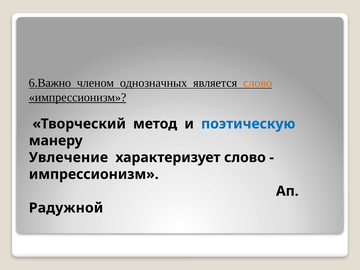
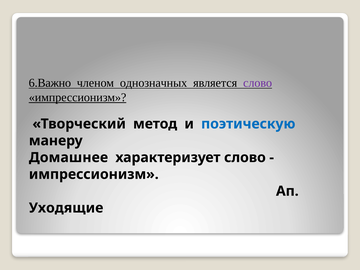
слово at (258, 83) colour: orange -> purple
Увлечение: Увлечение -> Домашнее
Радужной: Радужной -> Уходящие
